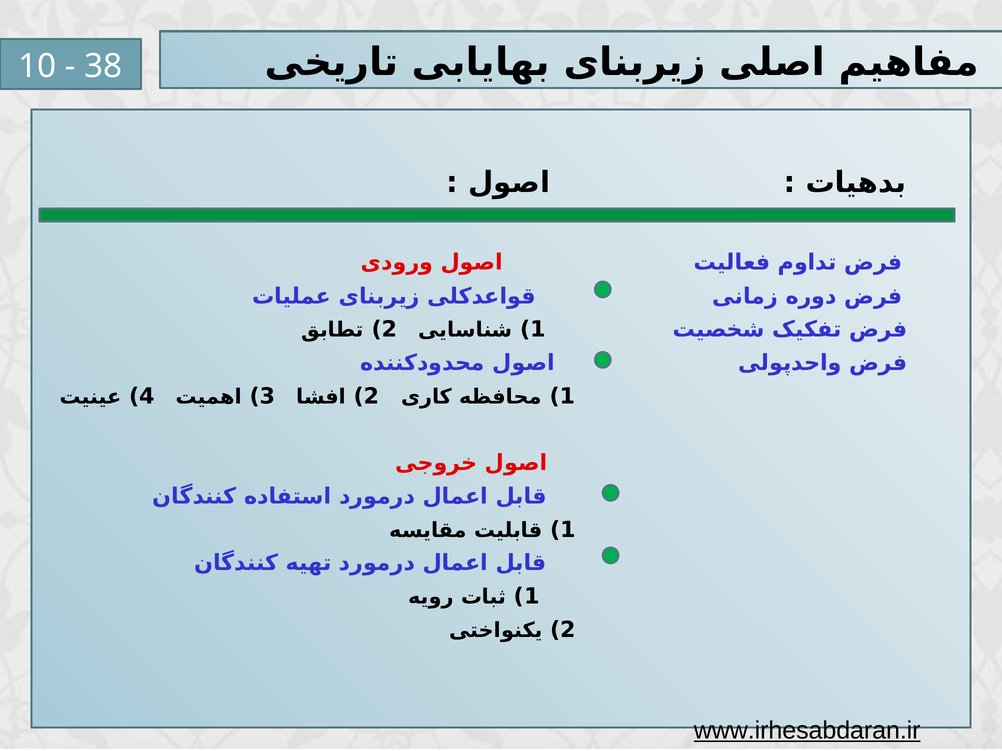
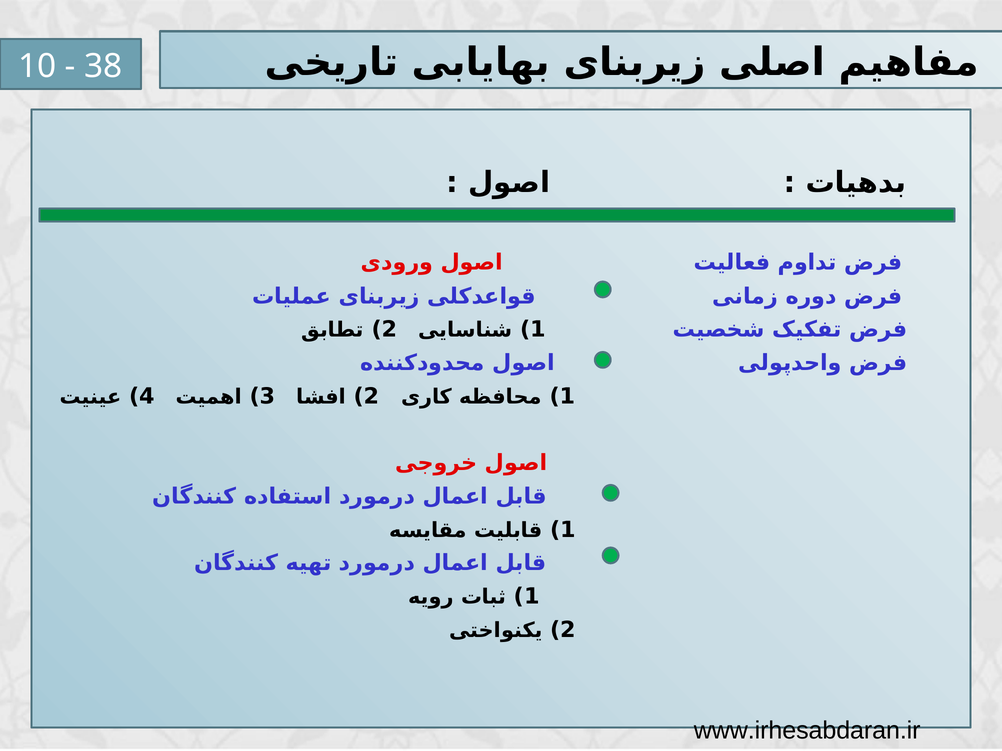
www.irhesabdaran.ir underline: present -> none
